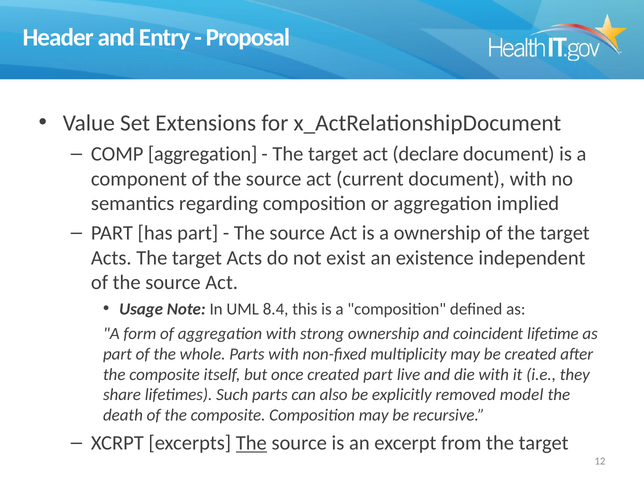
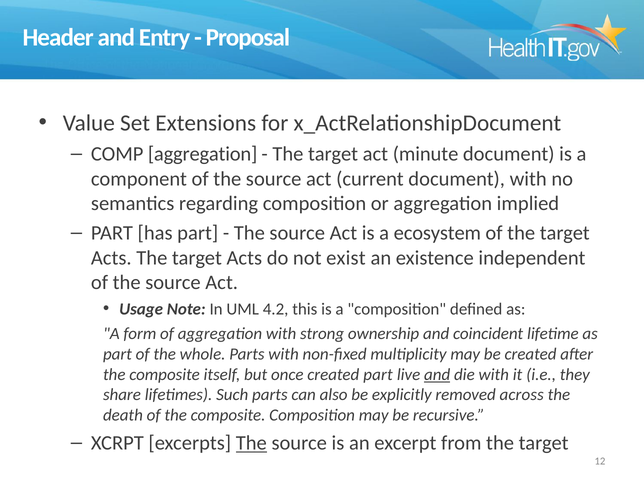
declare: declare -> minute
a ownership: ownership -> ecosystem
8.4: 8.4 -> 4.2
and at (437, 374) underline: none -> present
model: model -> across
